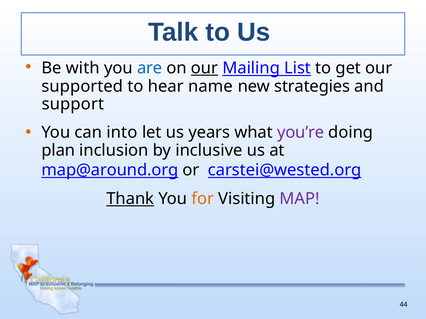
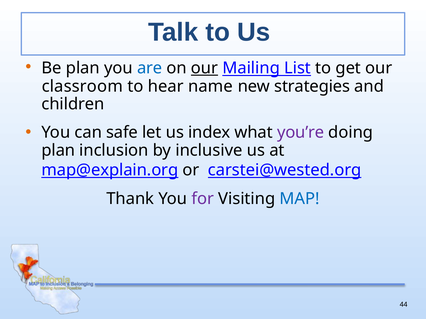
Be with: with -> plan
supported: supported -> classroom
support: support -> children
into: into -> safe
years: years -> index
map@around.org: map@around.org -> map@explain.org
Thank underline: present -> none
for colour: orange -> purple
MAP colour: purple -> blue
